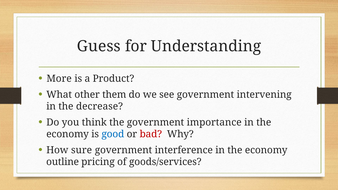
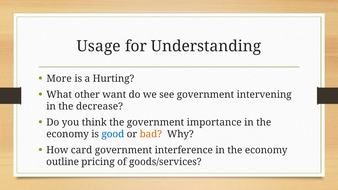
Guess: Guess -> Usage
Product: Product -> Hurting
them: them -> want
bad colour: red -> orange
sure: sure -> card
